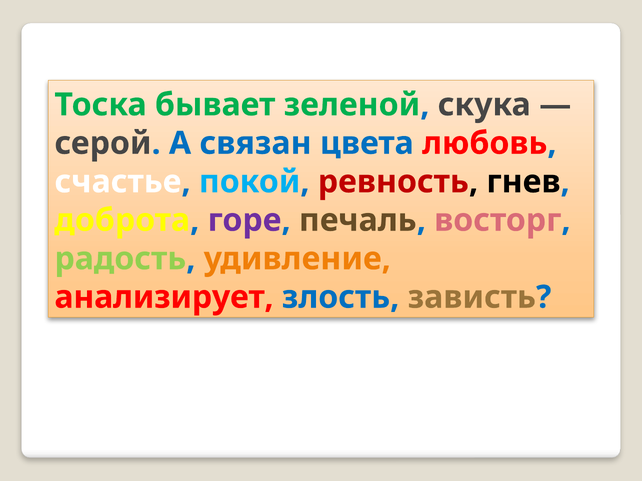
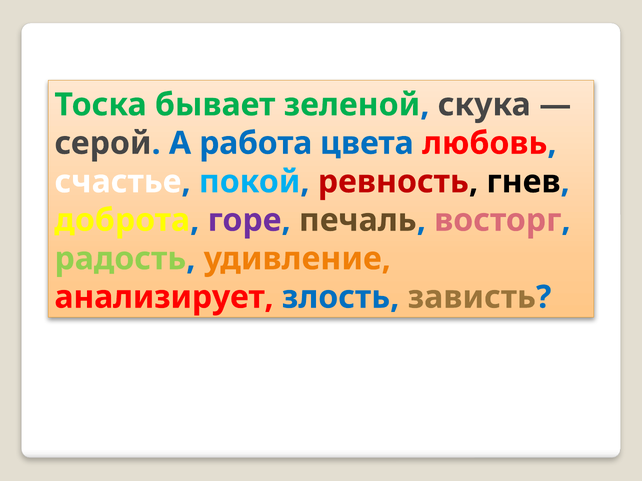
связан: связан -> работа
